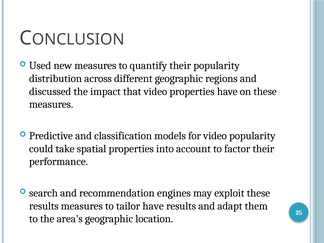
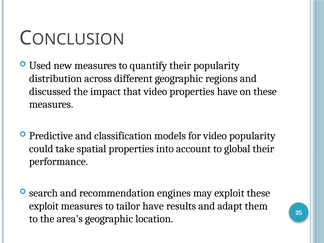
factor: factor -> global
results at (44, 206): results -> exploit
